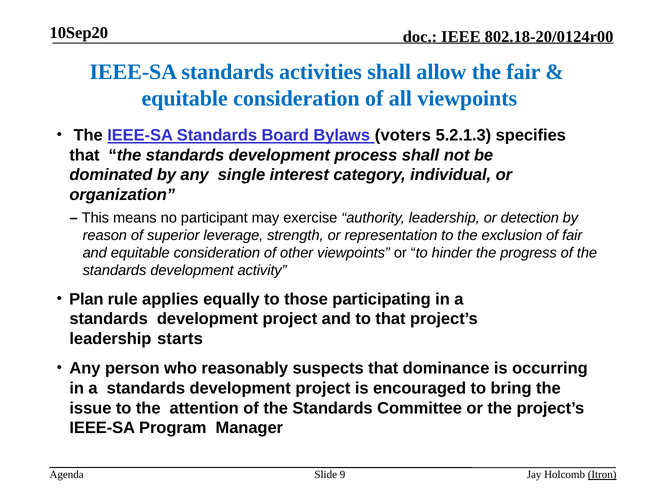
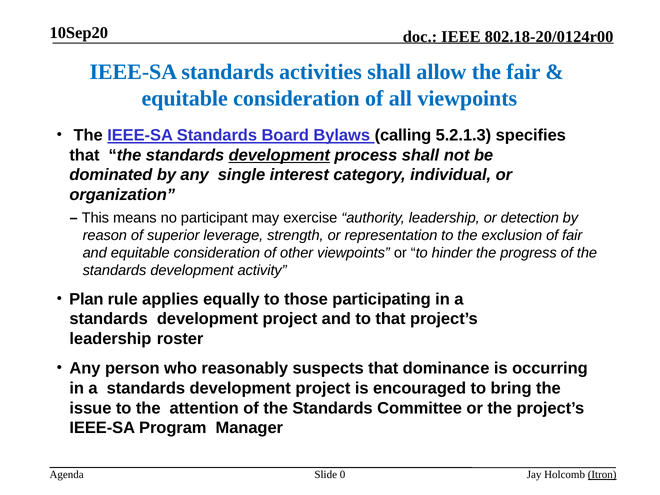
voters: voters -> calling
development at (279, 155) underline: none -> present
starts: starts -> roster
9: 9 -> 0
